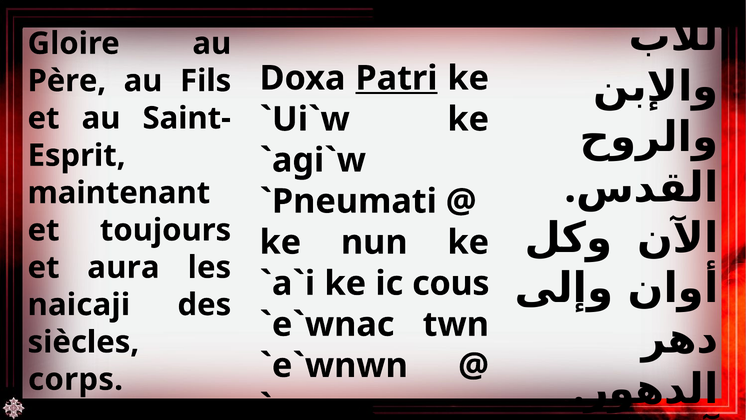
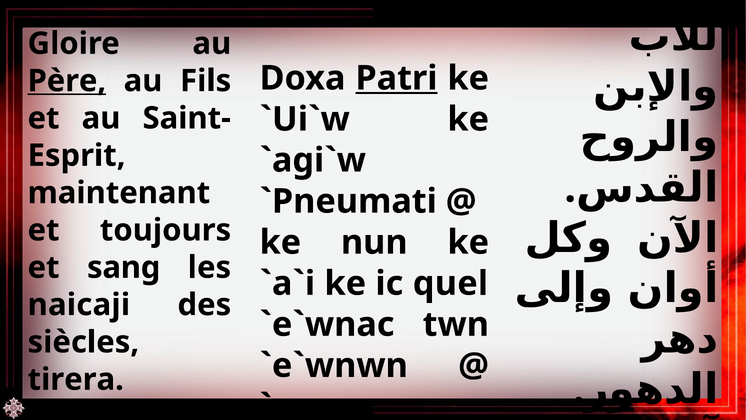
Père underline: none -> present
aura: aura -> sang
cous: cous -> quel
corps: corps -> tirera
